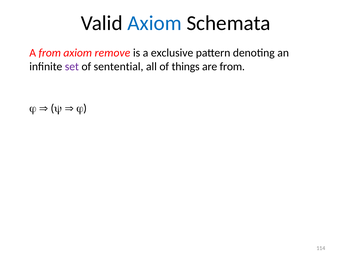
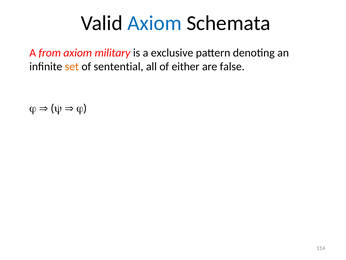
remove: remove -> military
set colour: purple -> orange
things: things -> either
are from: from -> false
